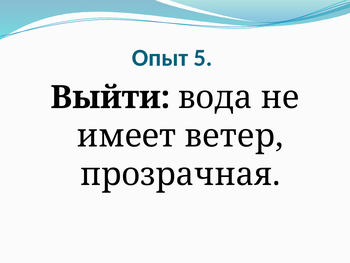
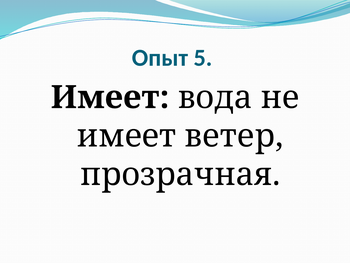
Выйти at (110, 97): Выйти -> Имеет
